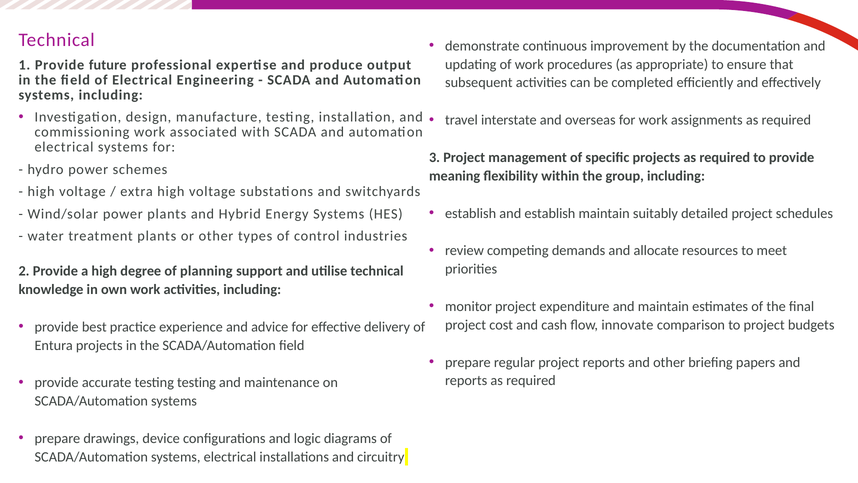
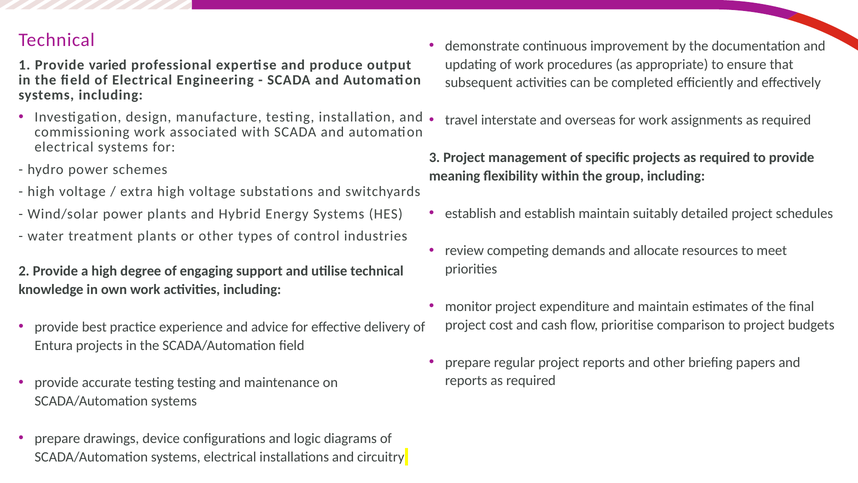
future: future -> varied
planning: planning -> engaging
innovate: innovate -> prioritise
